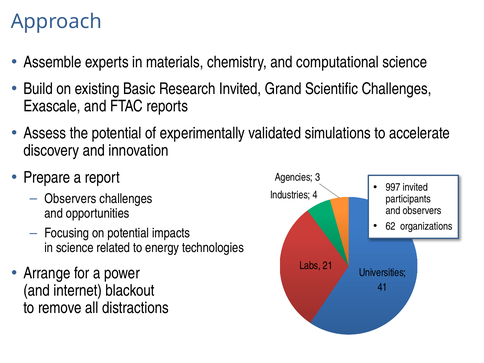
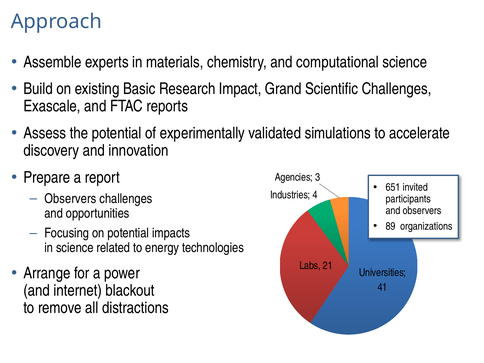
Research Invited: Invited -> Impact
997: 997 -> 651
62: 62 -> 89
